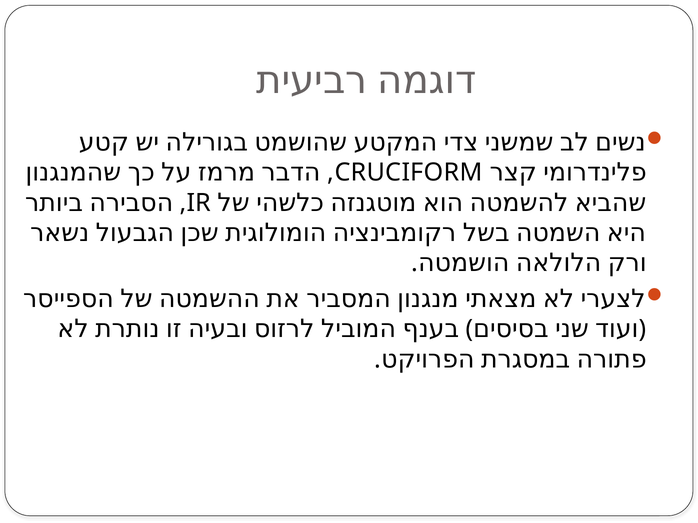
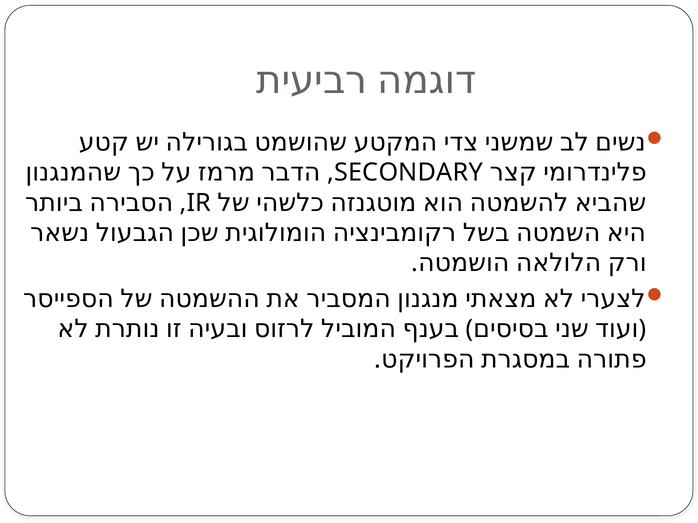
CRUCIFORM: CRUCIFORM -> SECONDARY
